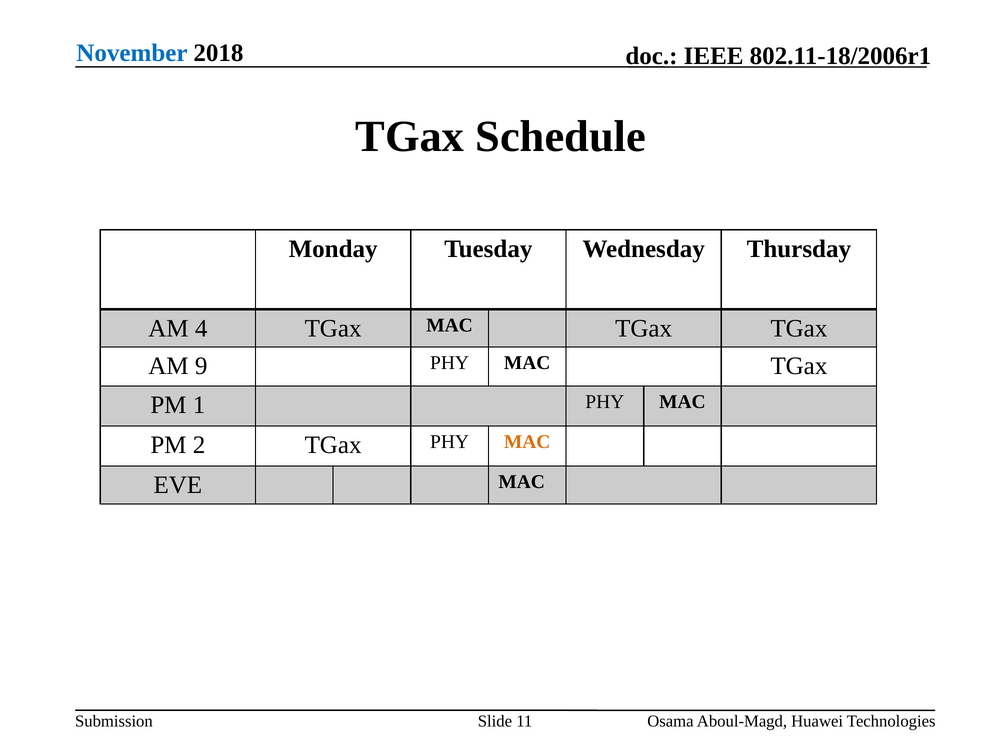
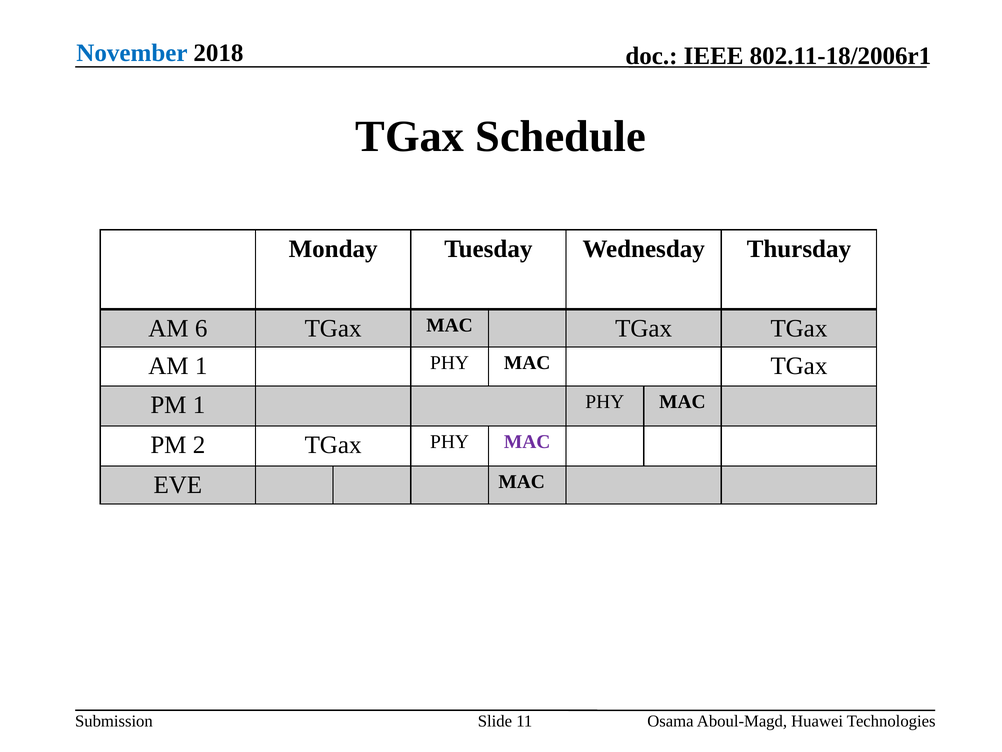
4: 4 -> 6
AM 9: 9 -> 1
MAC at (527, 442) colour: orange -> purple
